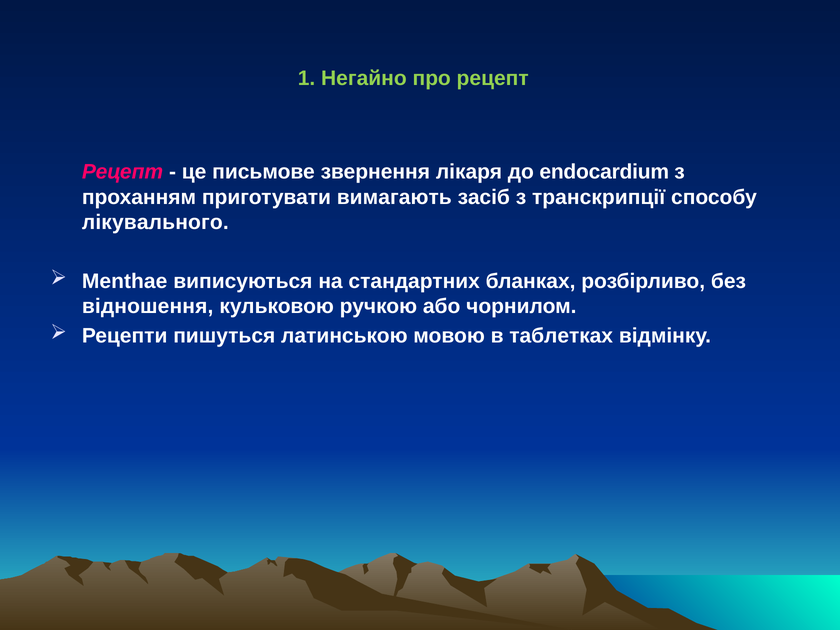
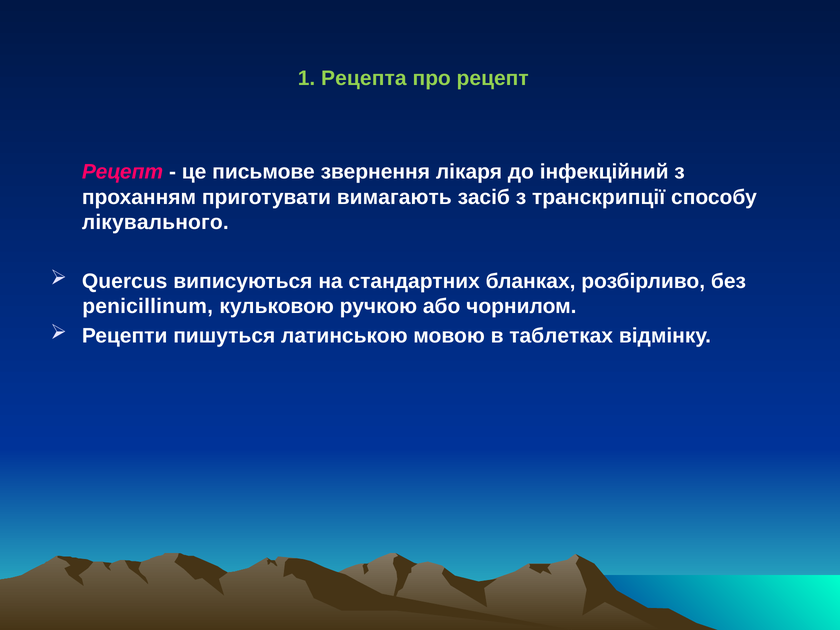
Негайно: Негайно -> Рецепта
endocardium: endocardium -> інфекційний
Menthae: Menthae -> Quercus
відношення: відношення -> penicillinum
